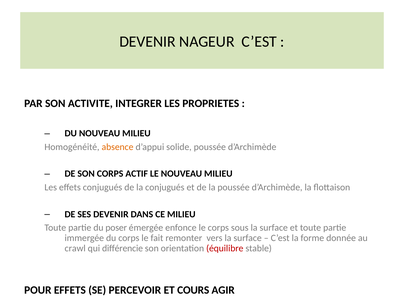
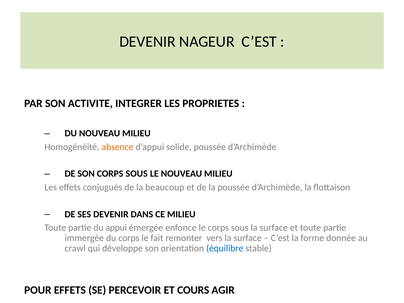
SON CORPS ACTIF: ACTIF -> SOUS
la conjugués: conjugués -> beaucoup
poser: poser -> appui
différencie: différencie -> développe
équilibre colour: red -> blue
